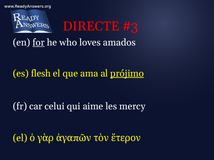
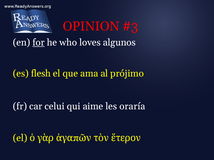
DIRECTE: DIRECTE -> OPINION
amados: amados -> algunos
prójimo underline: present -> none
mercy: mercy -> oraría
